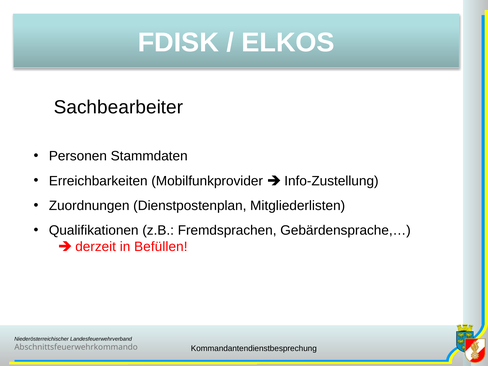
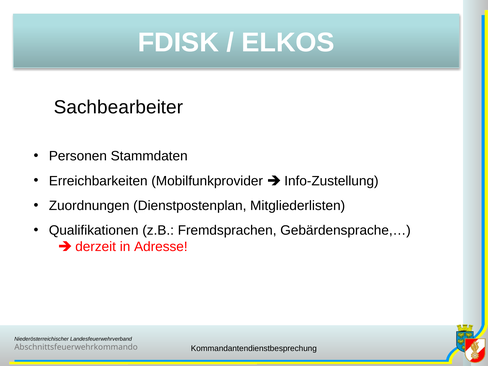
Befüllen: Befüllen -> Adresse
